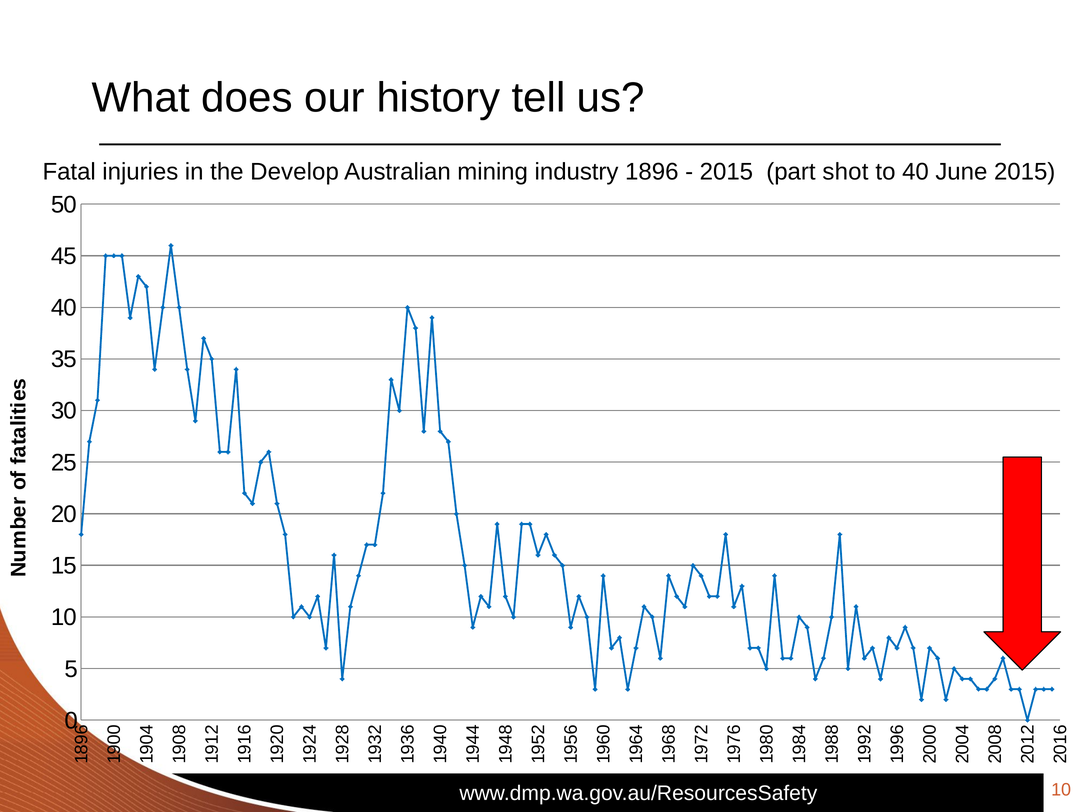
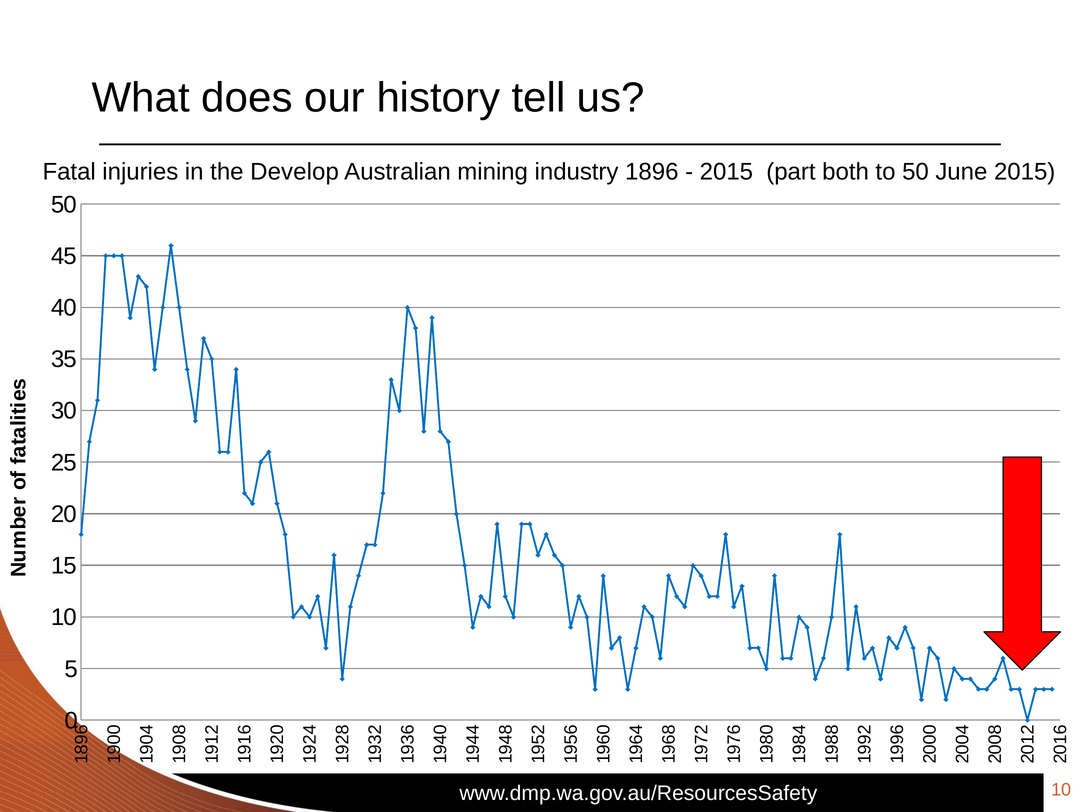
shot: shot -> both
to 40: 40 -> 50
